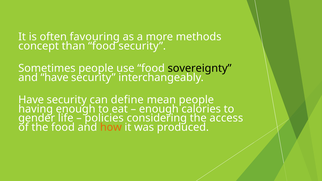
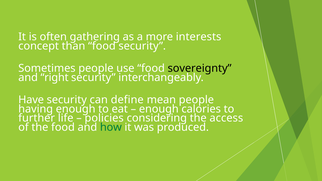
favouring: favouring -> gathering
methods: methods -> interests
and have: have -> right
gender: gender -> further
how colour: orange -> green
